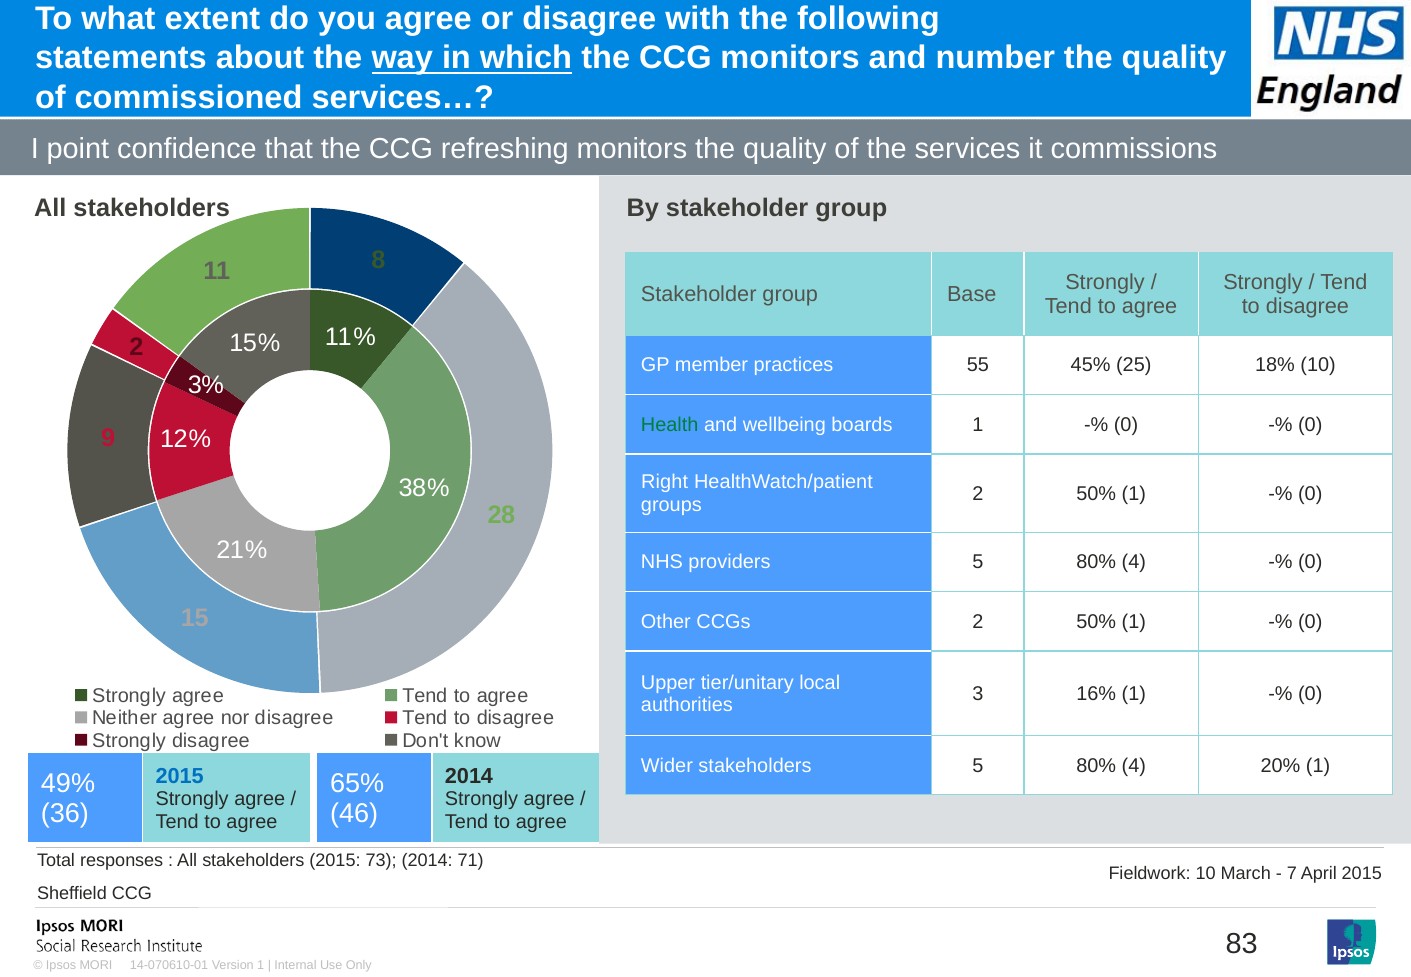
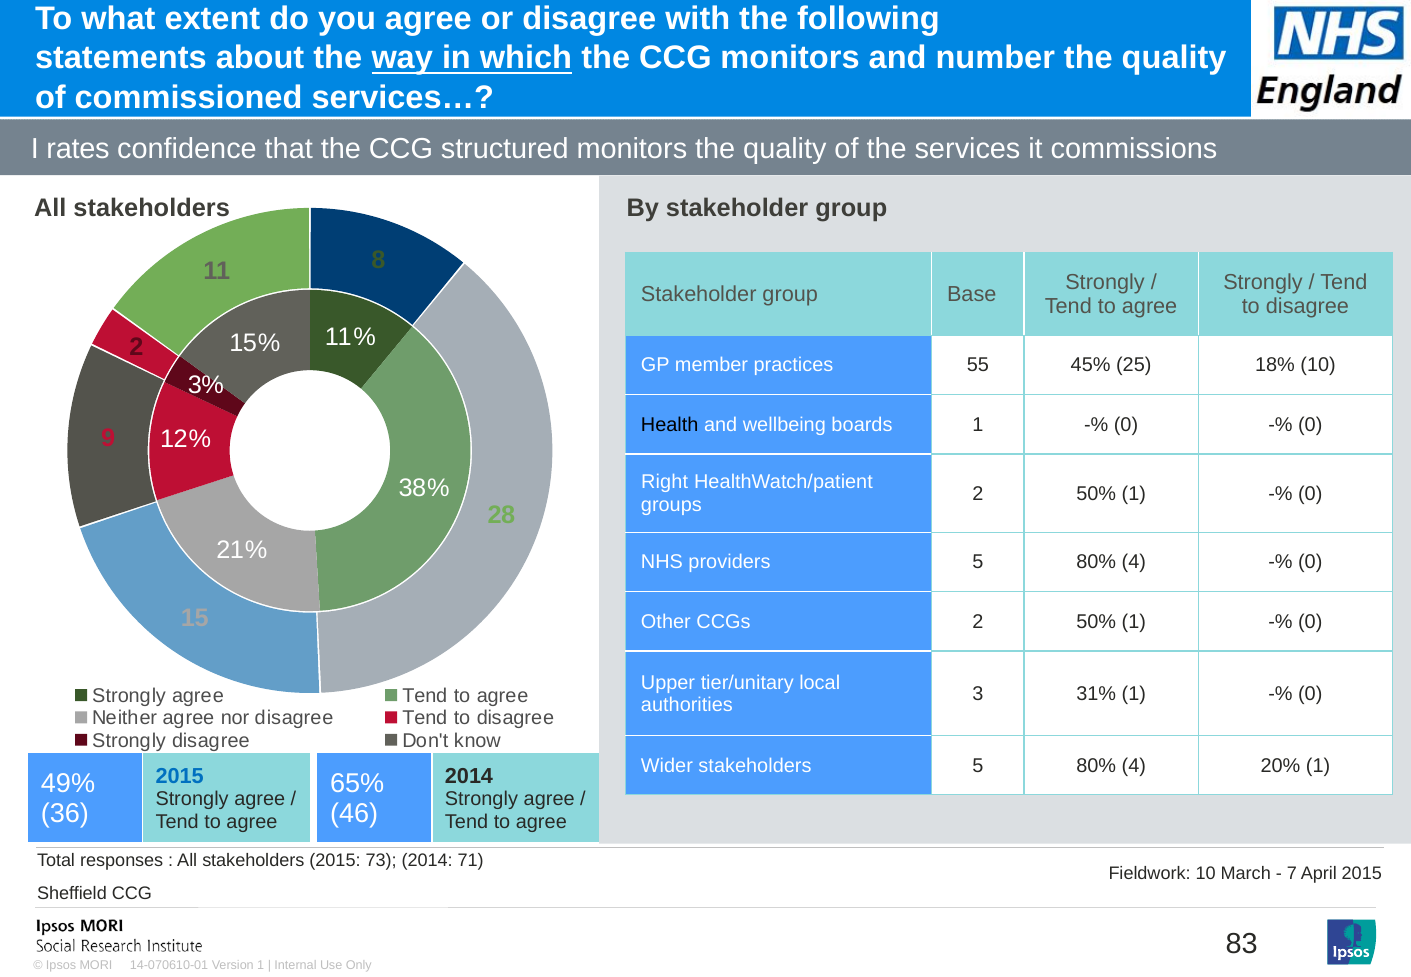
point: point -> rates
refreshing: refreshing -> structured
Health colour: green -> black
16%: 16% -> 31%
